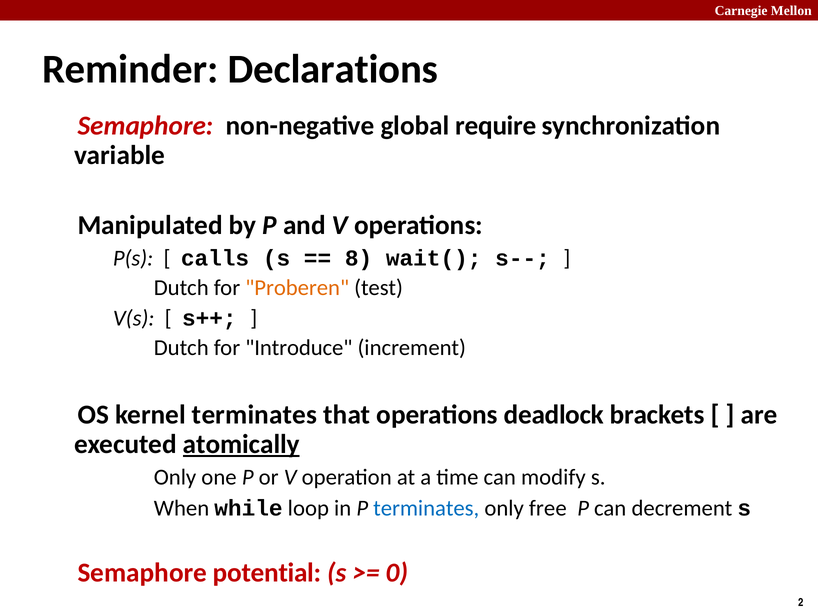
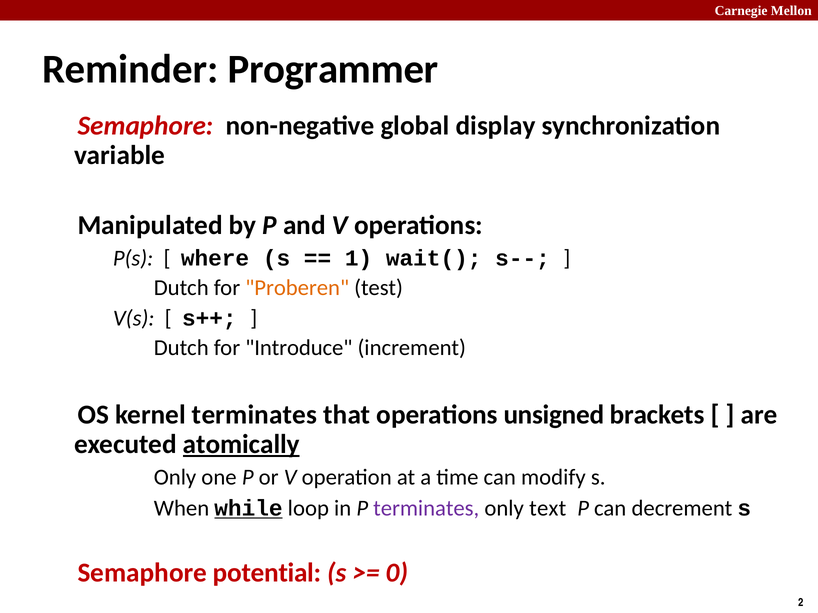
Declarations: Declarations -> Programmer
require: require -> display
calls: calls -> where
8: 8 -> 1
deadlock: deadlock -> unsigned
while underline: none -> present
terminates at (426, 509) colour: blue -> purple
free: free -> text
